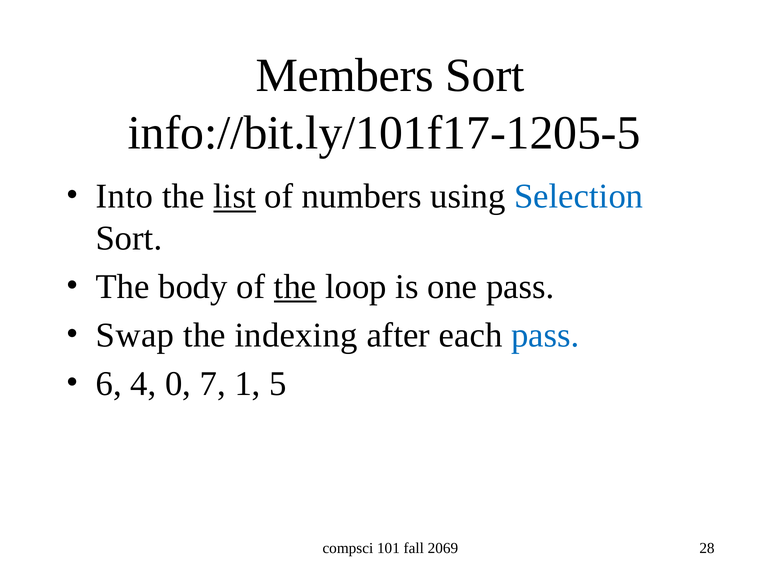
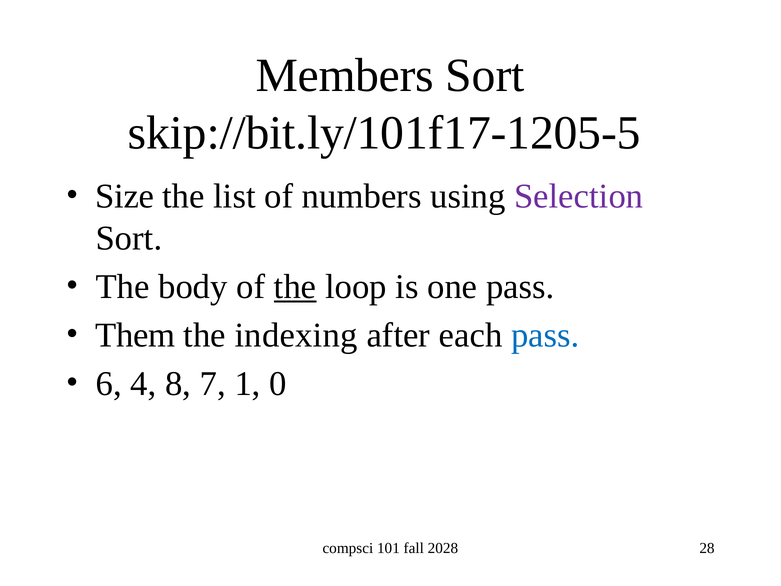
info://bit.ly/101f17-1205-5: info://bit.ly/101f17-1205-5 -> skip://bit.ly/101f17-1205-5
Into: Into -> Size
list underline: present -> none
Selection colour: blue -> purple
Swap: Swap -> Them
0: 0 -> 8
5: 5 -> 0
2069: 2069 -> 2028
